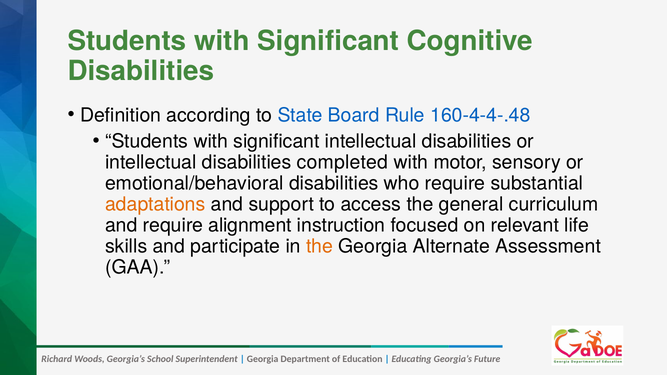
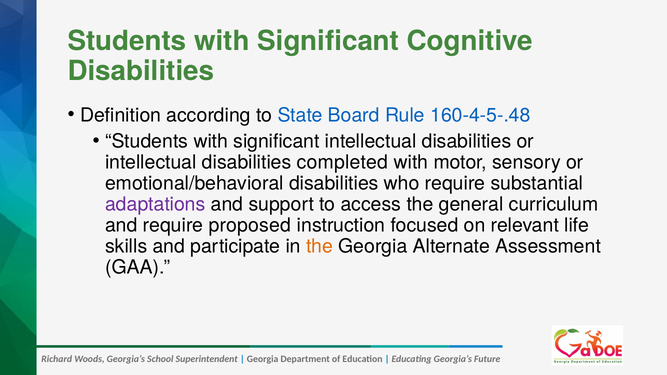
160-4-4-.48: 160-4-4-.48 -> 160-4-5-.48
adaptations colour: orange -> purple
alignment: alignment -> proposed
